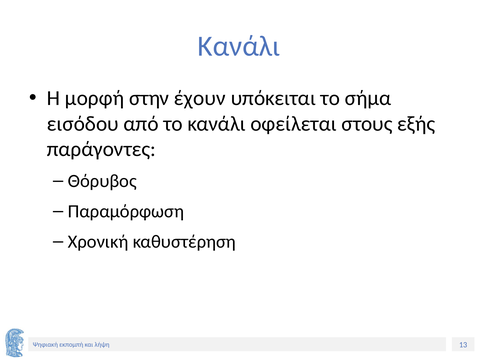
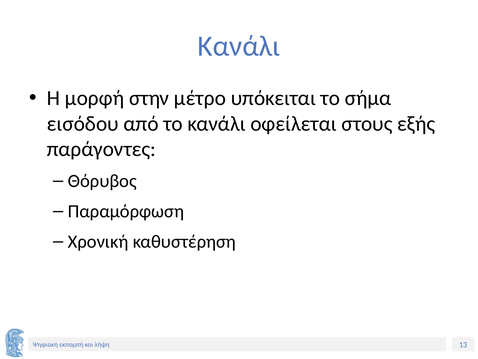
έχουν: έχουν -> μέτρο
